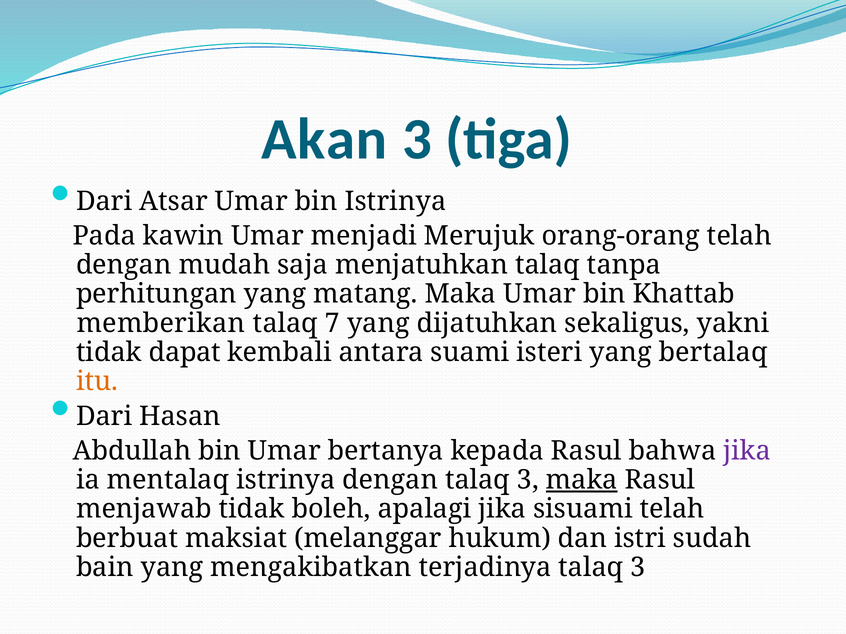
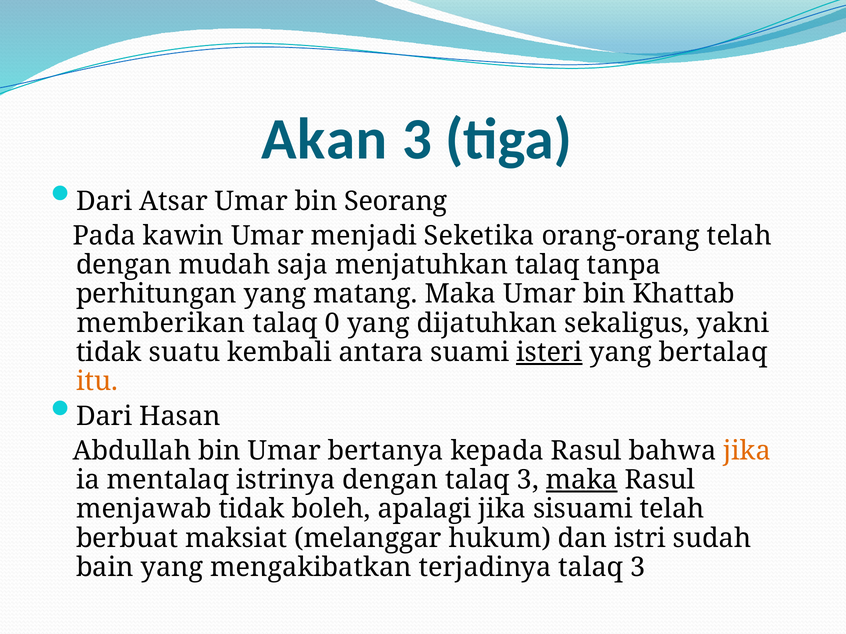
bin Istrinya: Istrinya -> Seorang
Merujuk: Merujuk -> Seketika
7: 7 -> 0
dapat: dapat -> suatu
isteri underline: none -> present
jika at (747, 451) colour: purple -> orange
